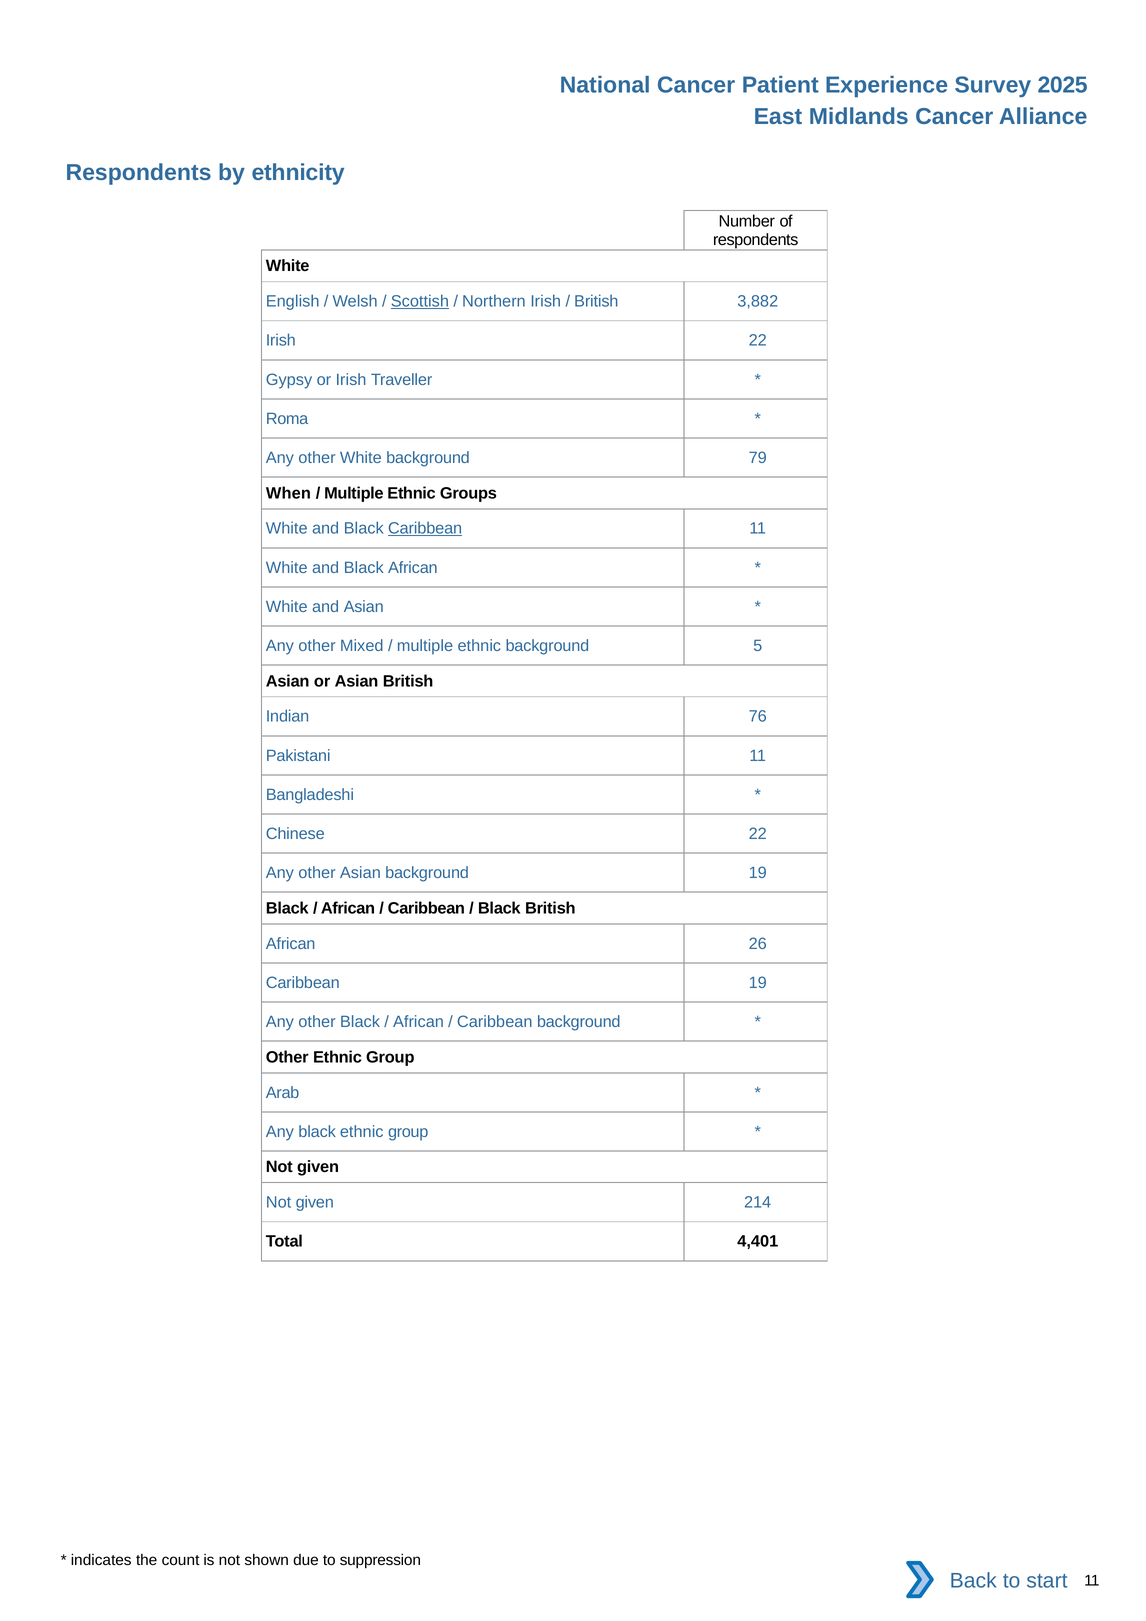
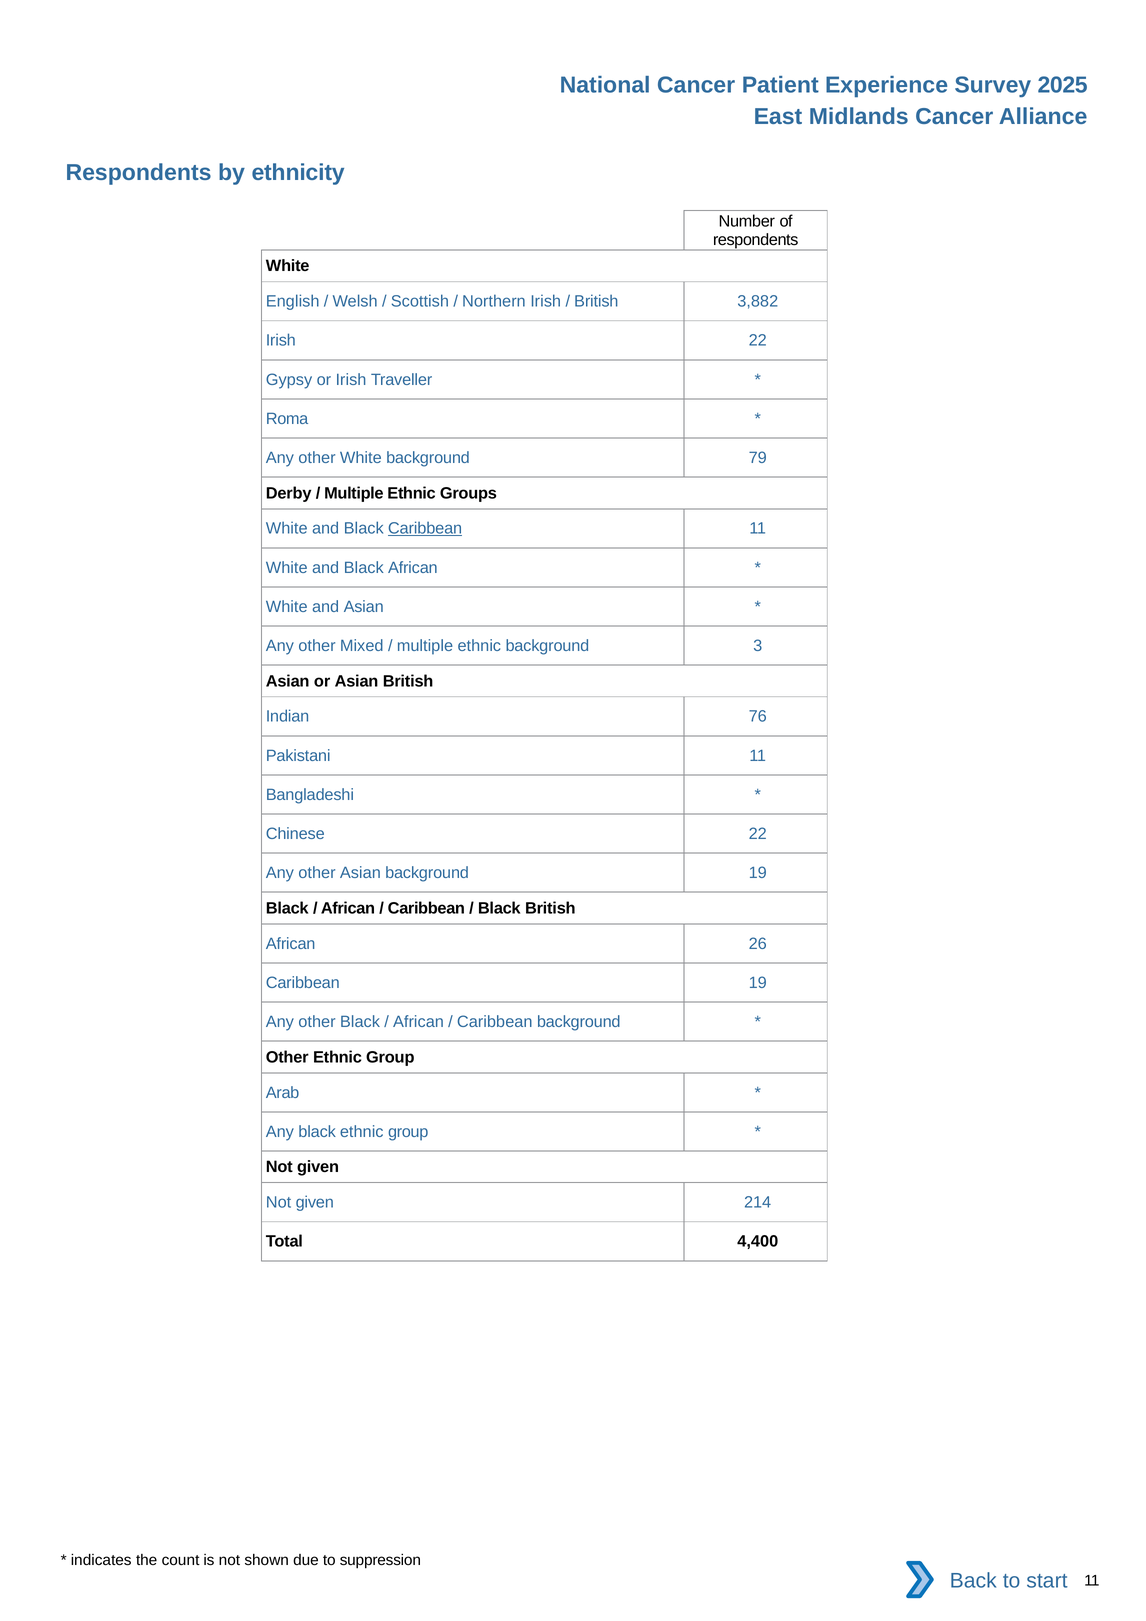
Scottish underline: present -> none
When: When -> Derby
5: 5 -> 3
4,401: 4,401 -> 4,400
